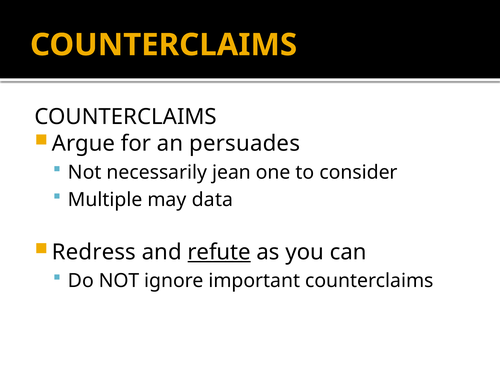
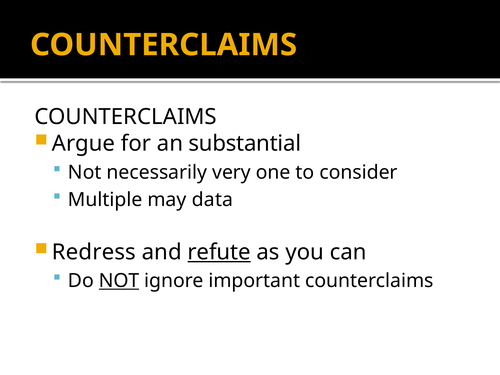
persuades: persuades -> substantial
jean: jean -> very
NOT at (119, 281) underline: none -> present
